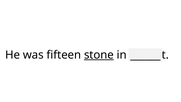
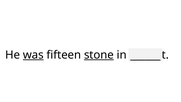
was underline: none -> present
